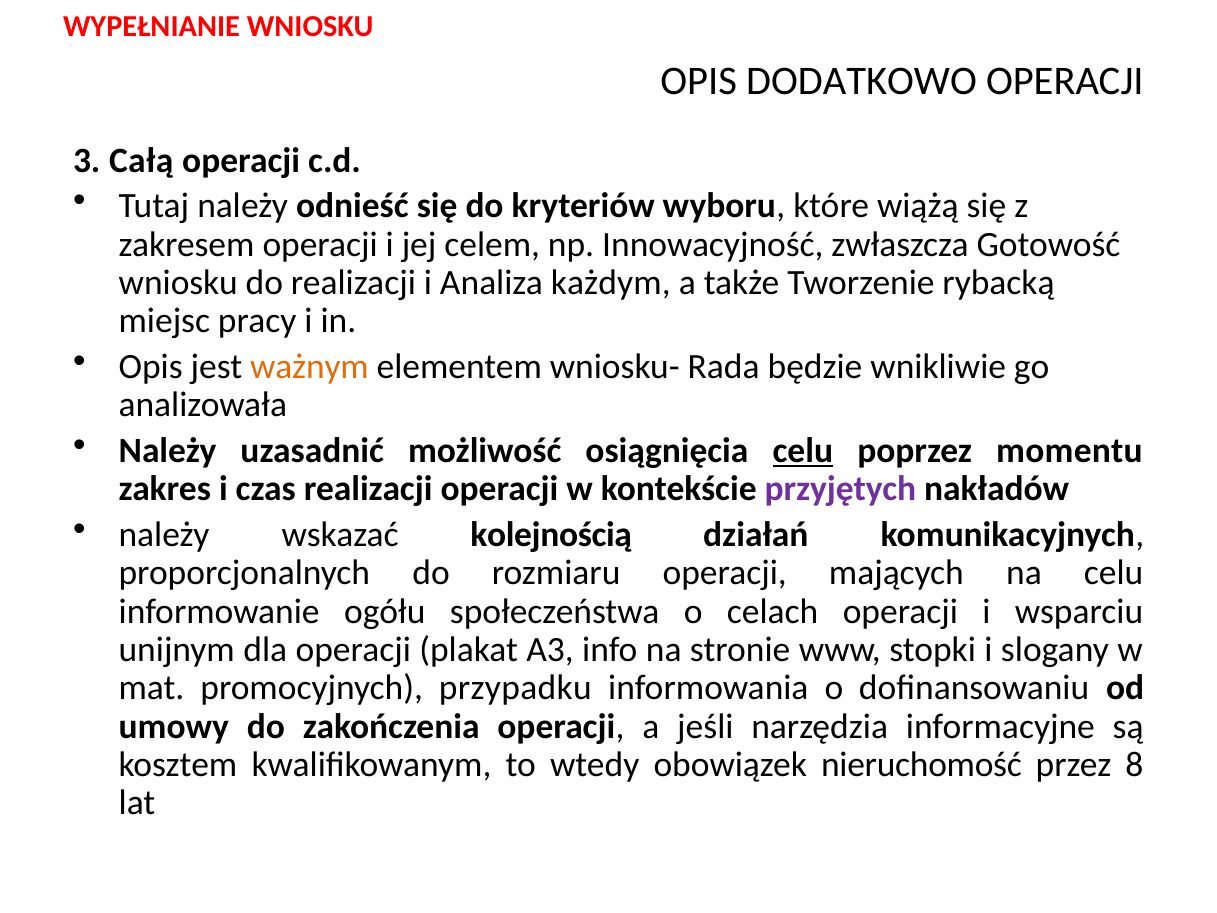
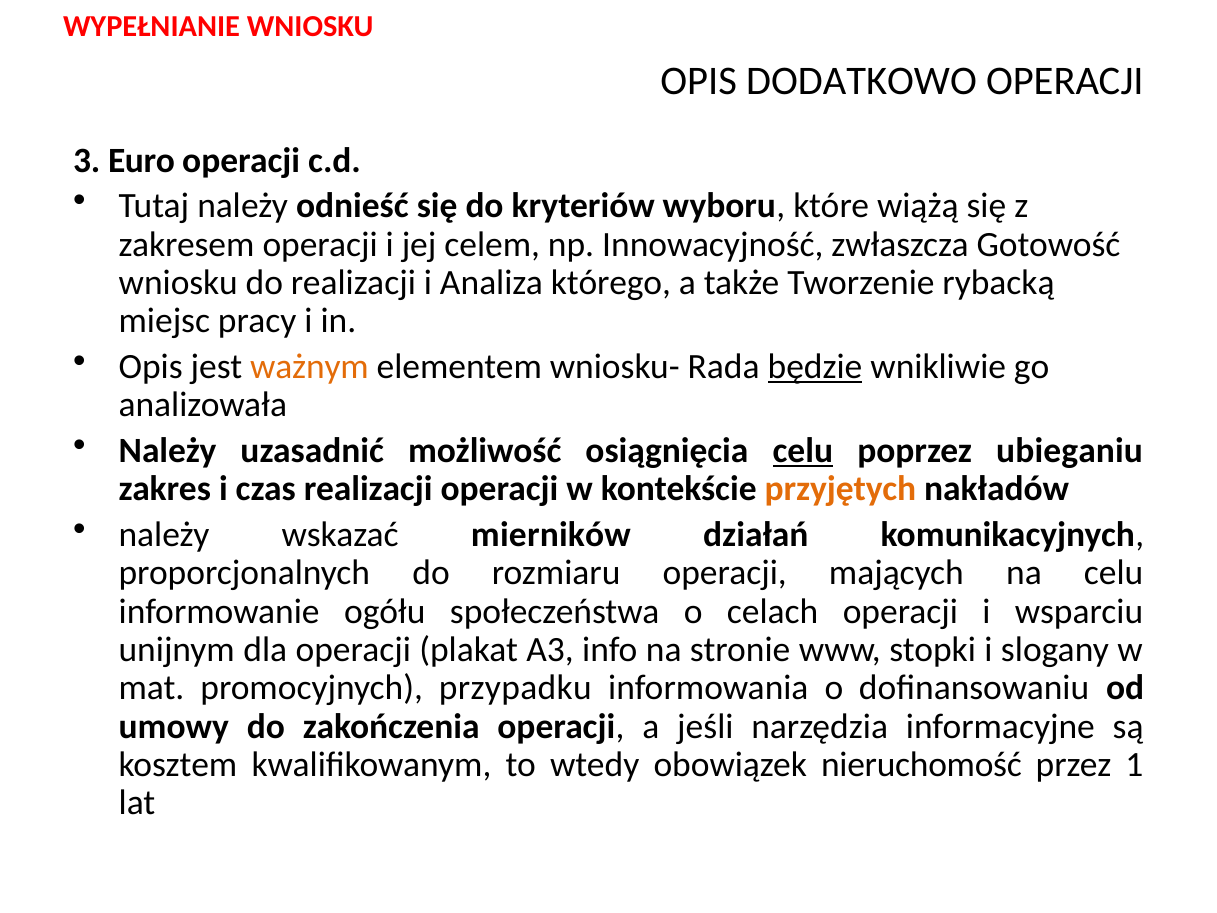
Całą: Całą -> Euro
każdym: każdym -> którego
będzie underline: none -> present
momentu: momentu -> ubieganiu
przyjętych colour: purple -> orange
kolejnością: kolejnością -> mierników
8: 8 -> 1
